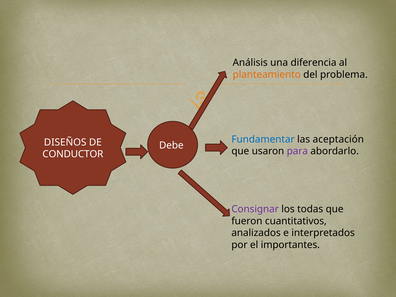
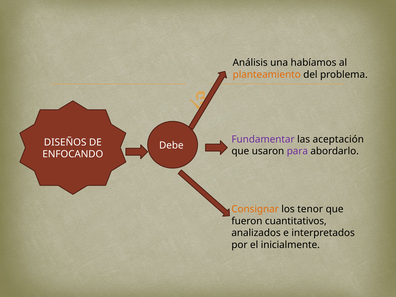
diferencia: diferencia -> habíamos
Fundamentar colour: blue -> purple
CONDUCTOR: CONDUCTOR -> ENFOCANDO
Consignar colour: purple -> orange
todas: todas -> tenor
importantes: importantes -> inicialmente
